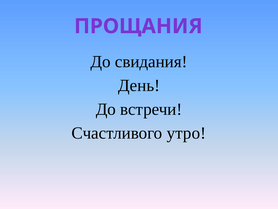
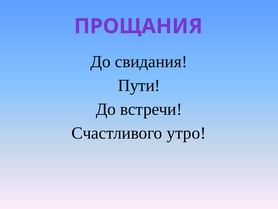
День: День -> Пути
